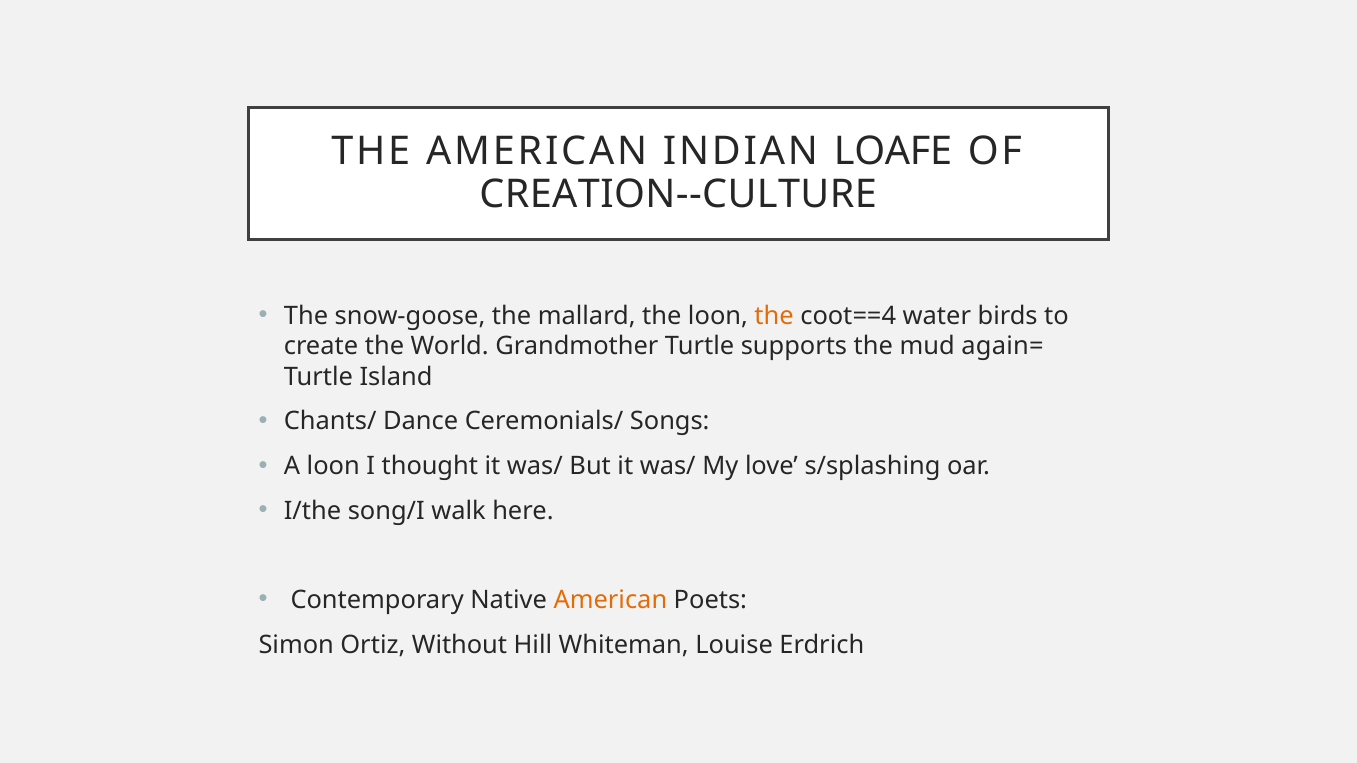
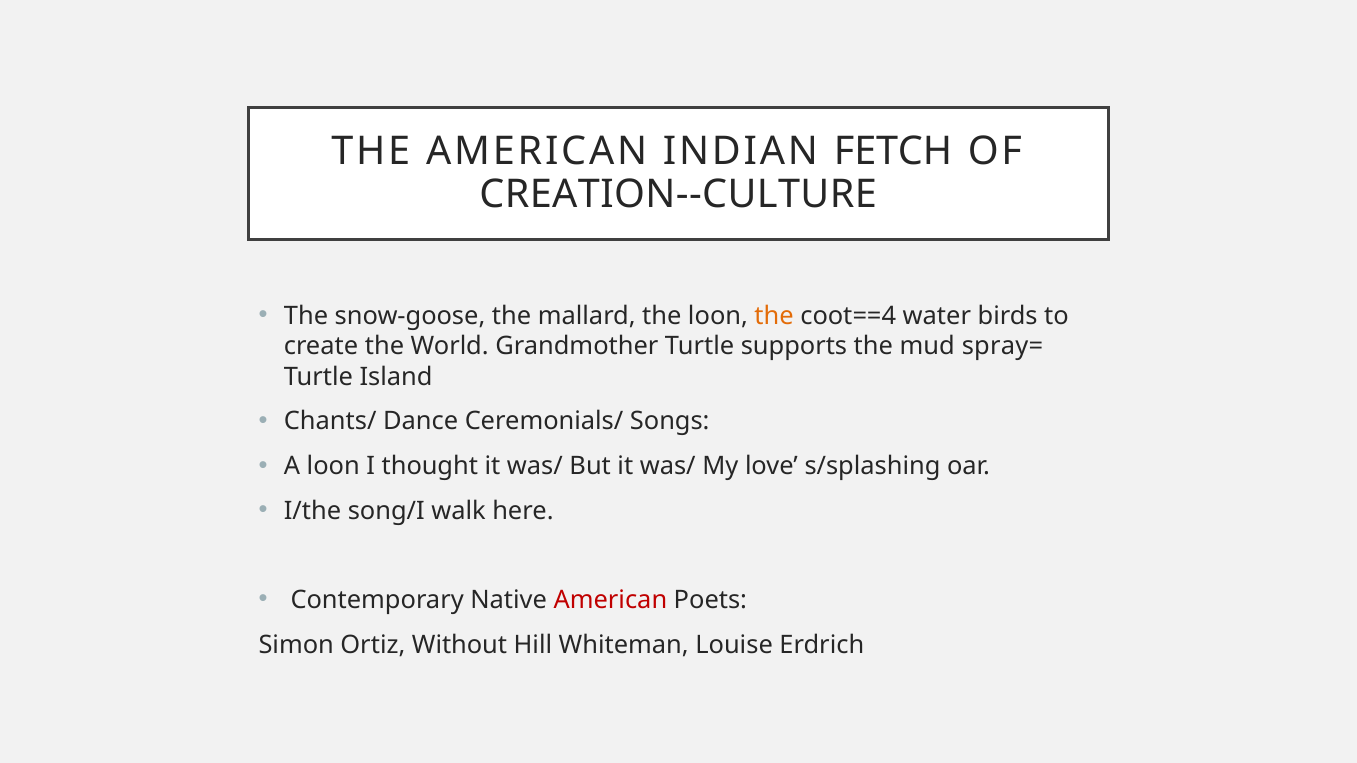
LOAFE: LOAFE -> FETCH
again=: again= -> spray=
American at (610, 600) colour: orange -> red
